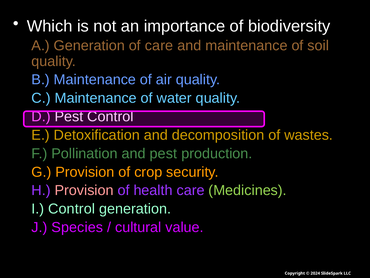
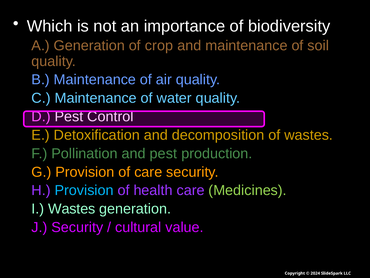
of care: care -> crop
of crop: crop -> care
Provision at (84, 190) colour: pink -> light blue
I Control: Control -> Wastes
J Species: Species -> Security
